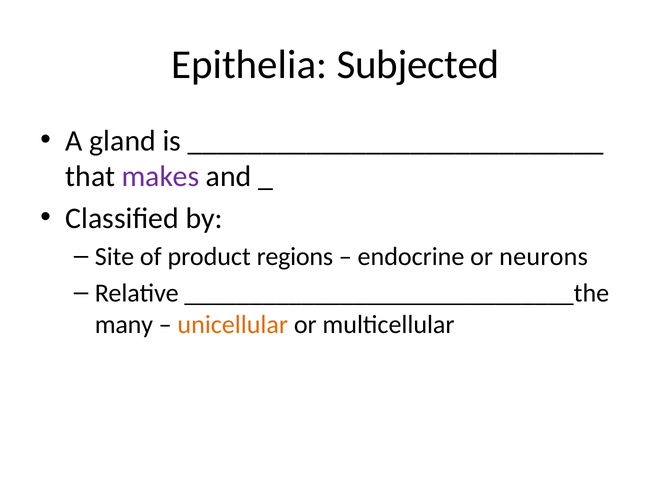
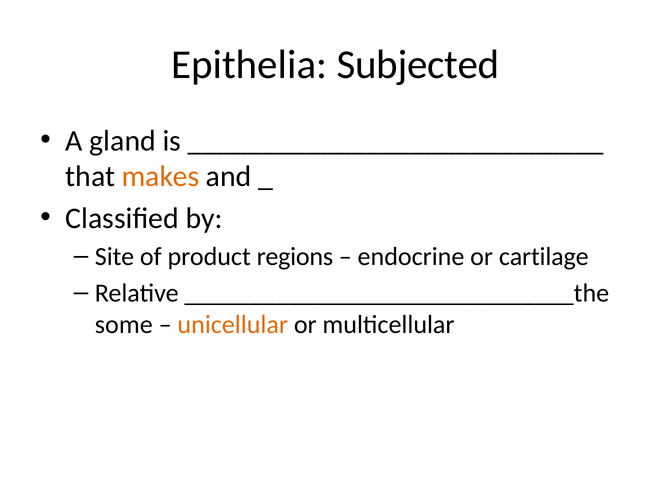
makes colour: purple -> orange
neurons: neurons -> cartilage
many: many -> some
